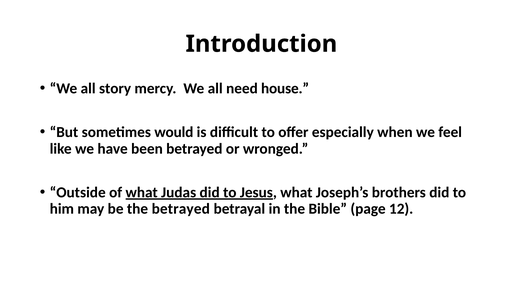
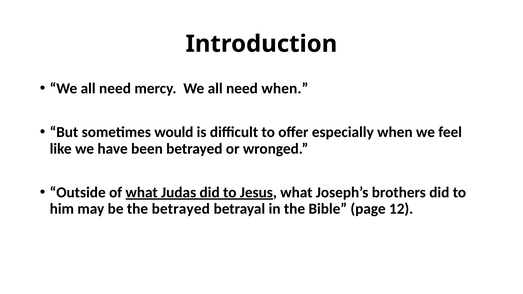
story at (115, 88): story -> need
need house: house -> when
